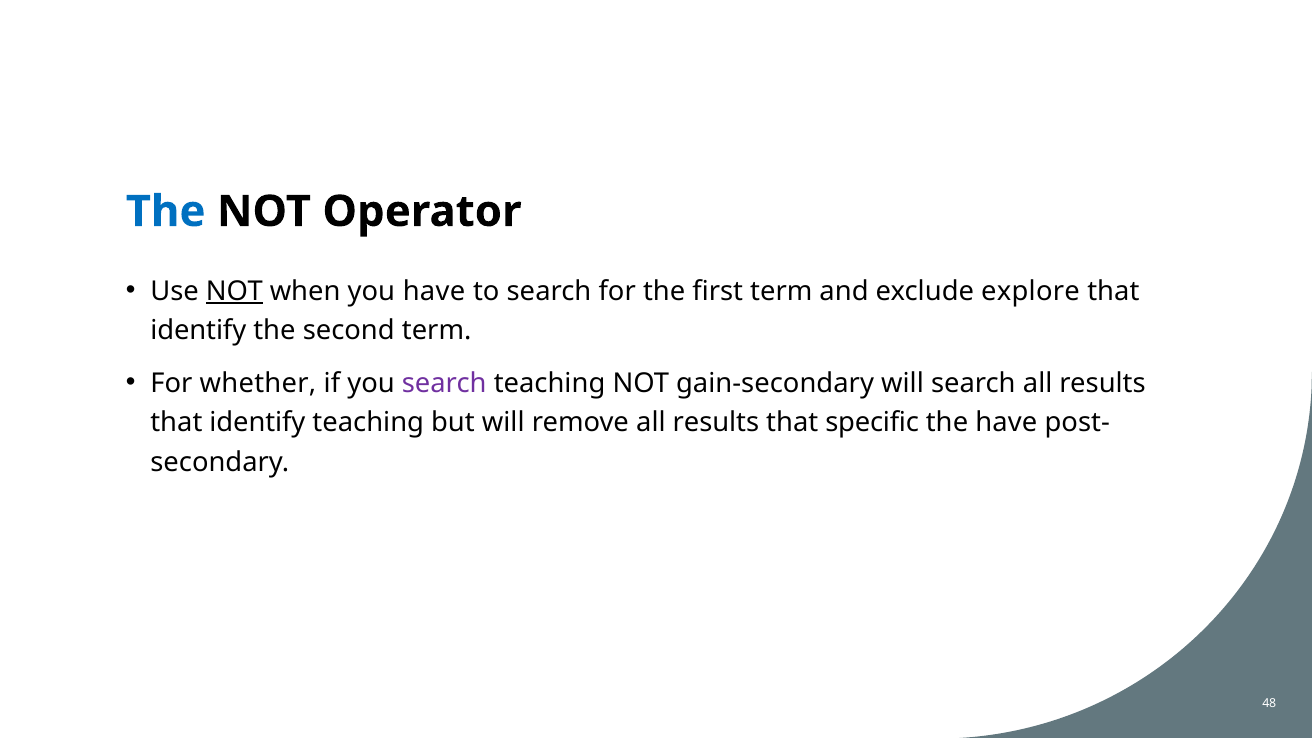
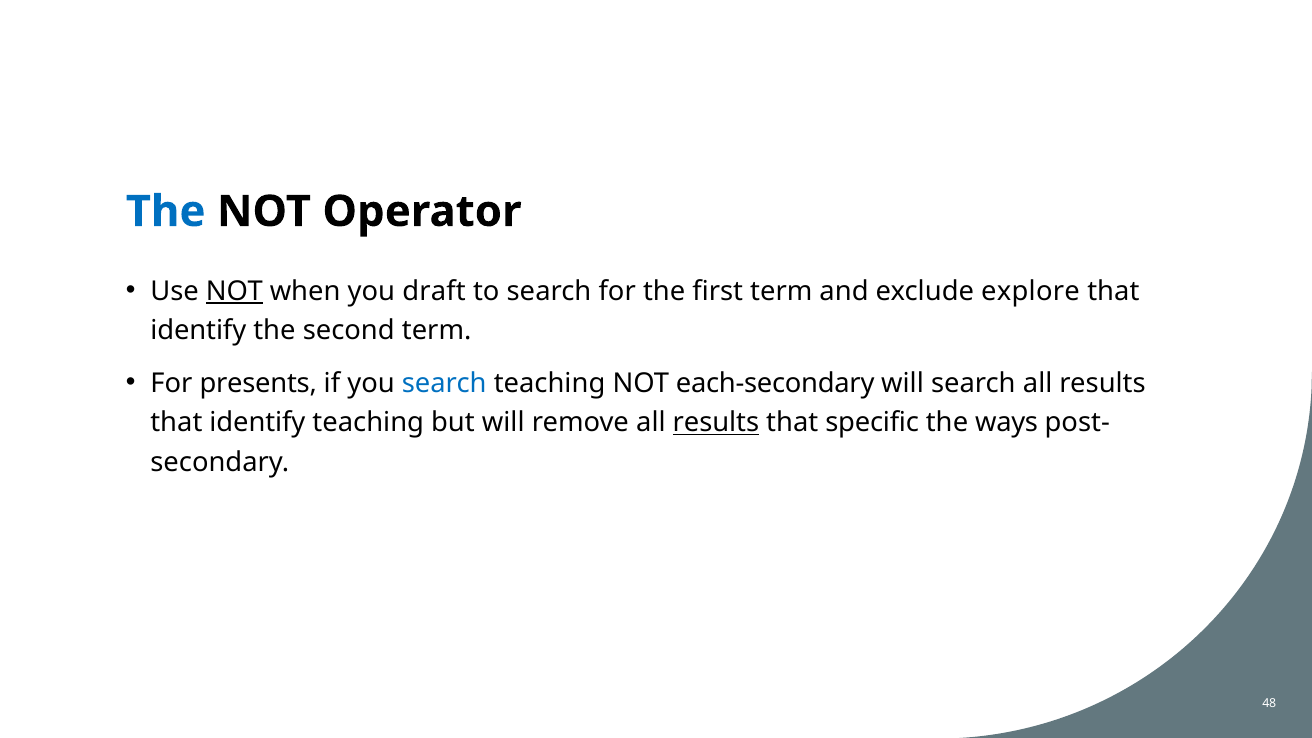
you have: have -> draft
whether: whether -> presents
search at (444, 383) colour: purple -> blue
gain-secondary: gain-secondary -> each-secondary
results at (716, 423) underline: none -> present
the have: have -> ways
